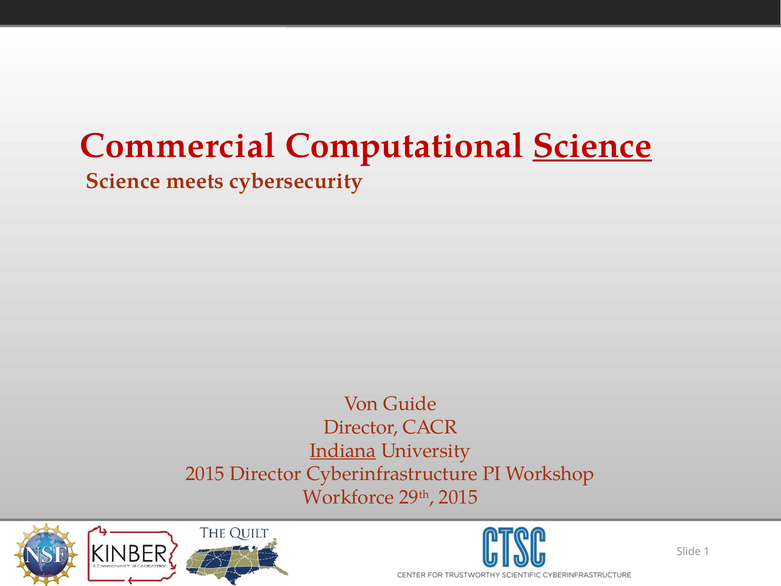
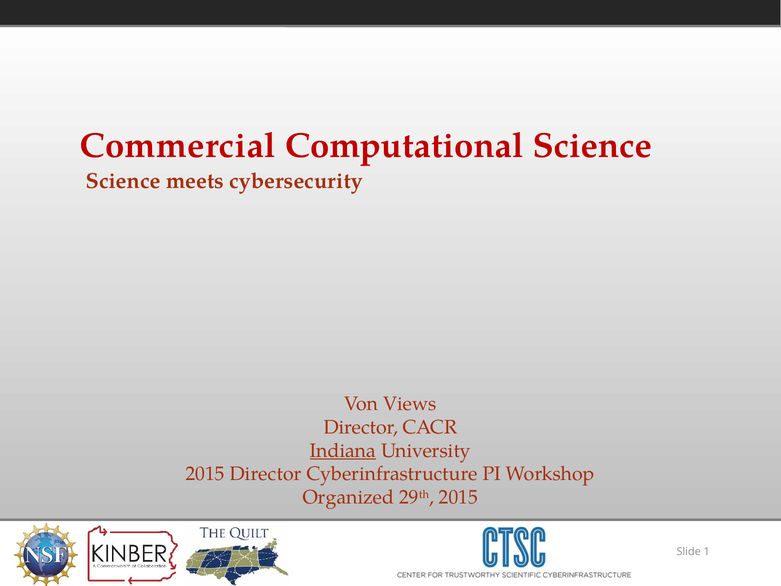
Science at (592, 146) underline: present -> none
Guide: Guide -> Views
Workforce: Workforce -> Organized
